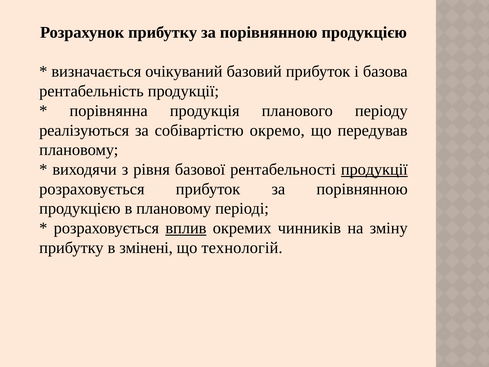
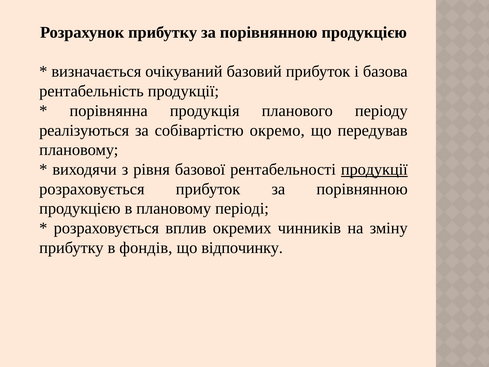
вплив underline: present -> none
змінені: змінені -> фондів
технологій: технологій -> відпочинку
